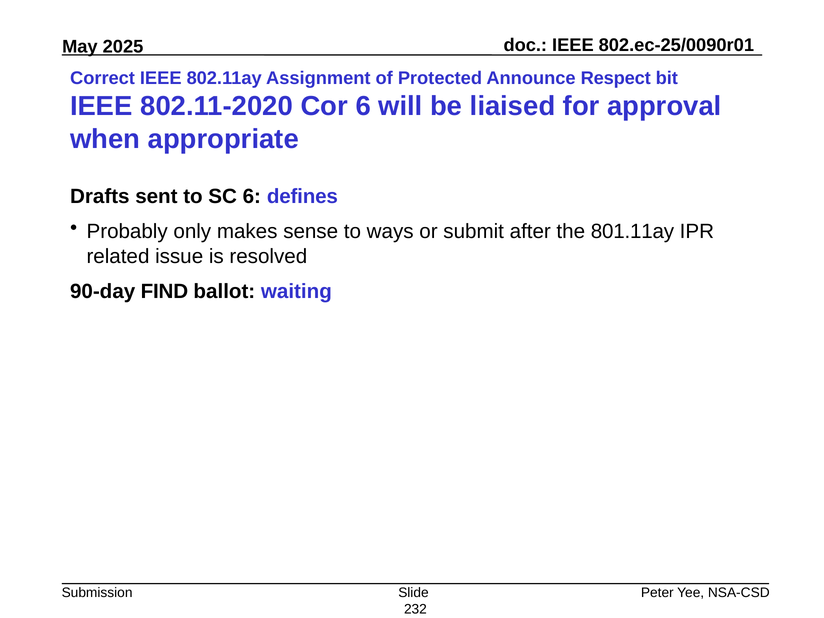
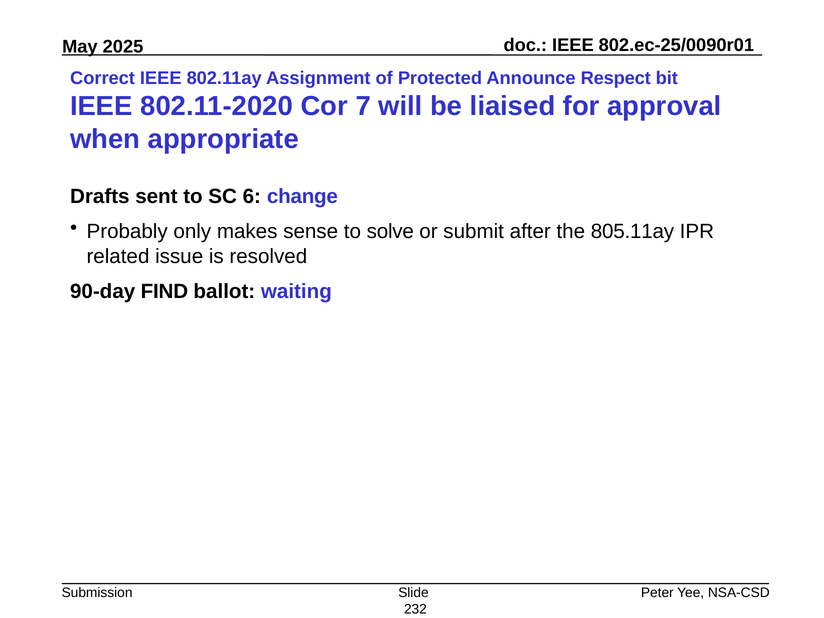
Cor 6: 6 -> 7
defines: defines -> change
ways: ways -> solve
801.11ay: 801.11ay -> 805.11ay
